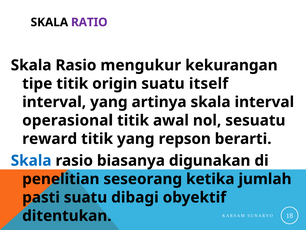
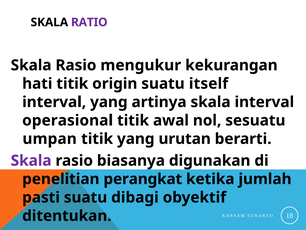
tipe: tipe -> hati
reward: reward -> umpan
repson: repson -> urutan
Skala at (31, 160) colour: blue -> purple
seseorang: seseorang -> perangkat
